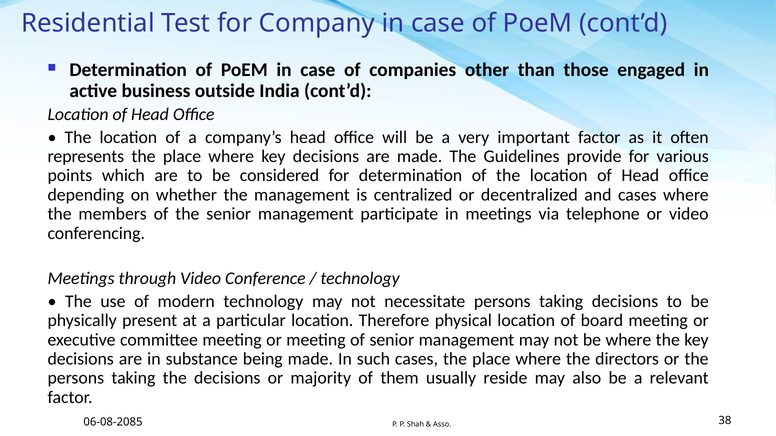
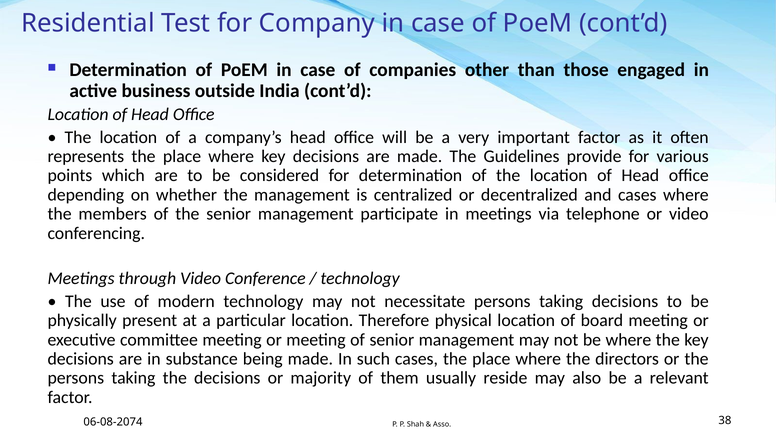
06-08-2085: 06-08-2085 -> 06-08-2074
